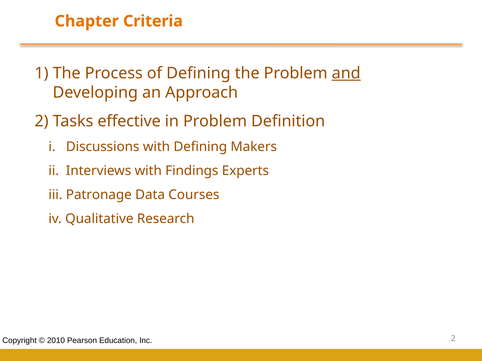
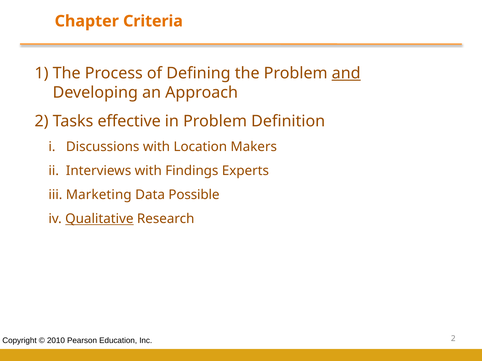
with Defining: Defining -> Location
Patronage: Patronage -> Marketing
Courses: Courses -> Possible
Qualitative underline: none -> present
